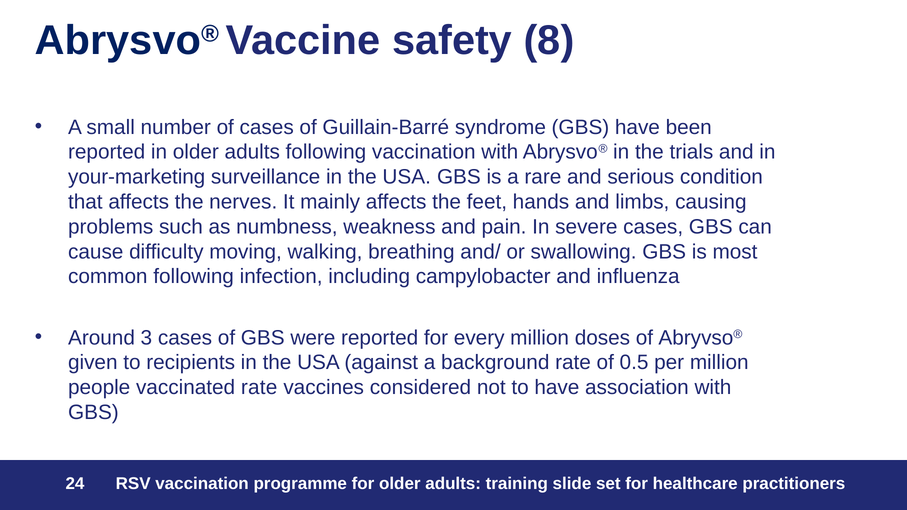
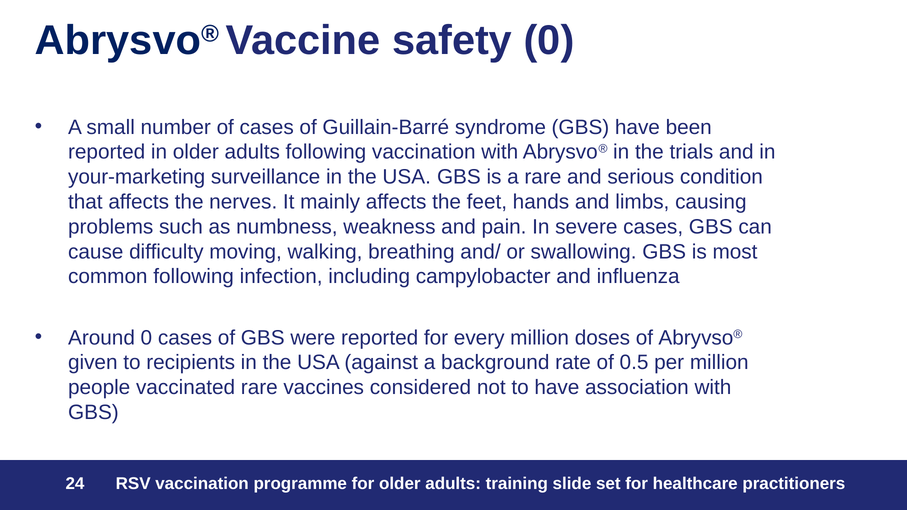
safety 8: 8 -> 0
Around 3: 3 -> 0
vaccinated rate: rate -> rare
